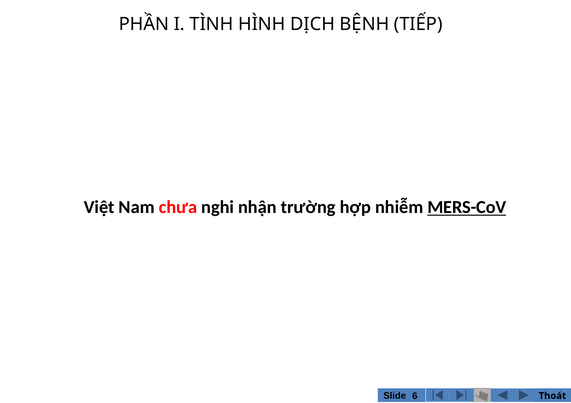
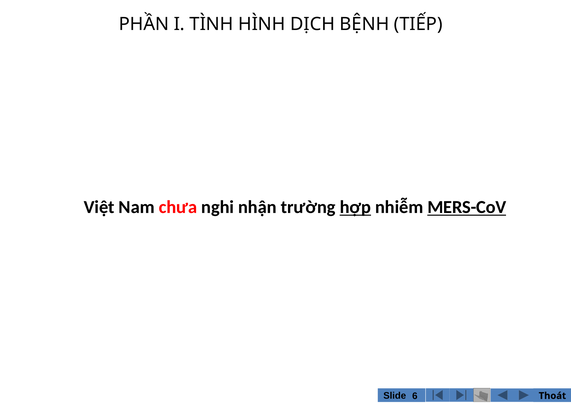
hợp underline: none -> present
